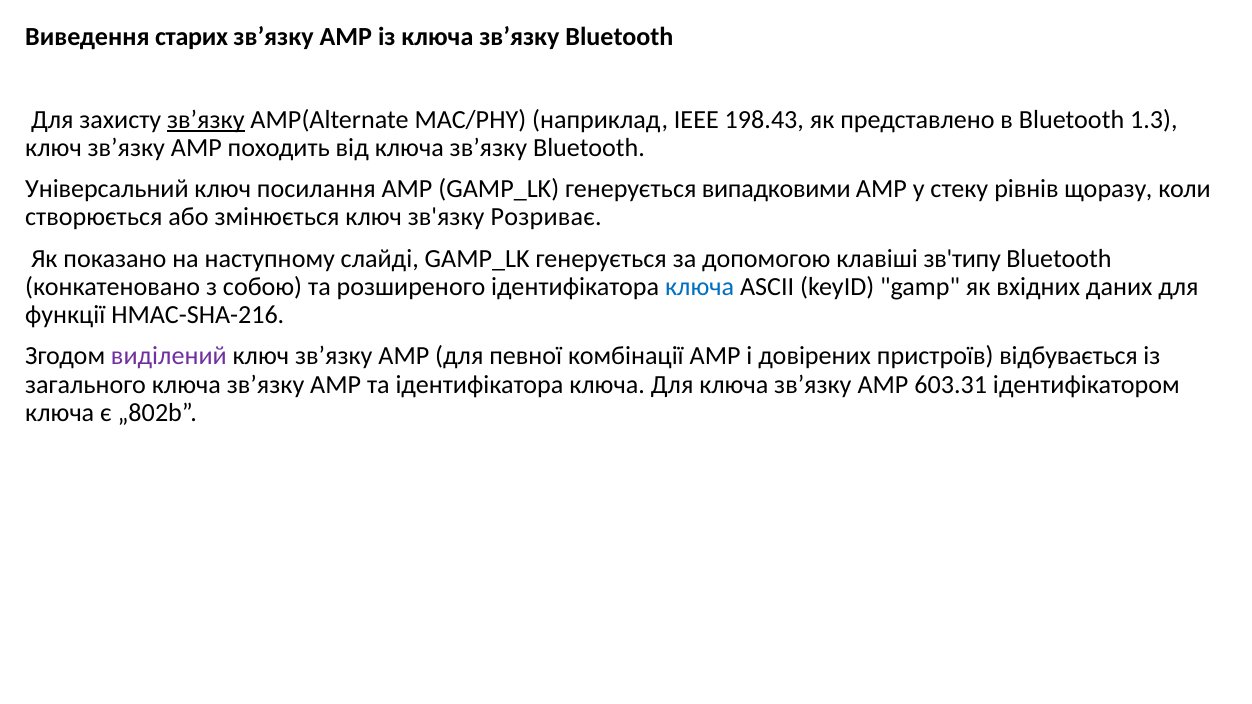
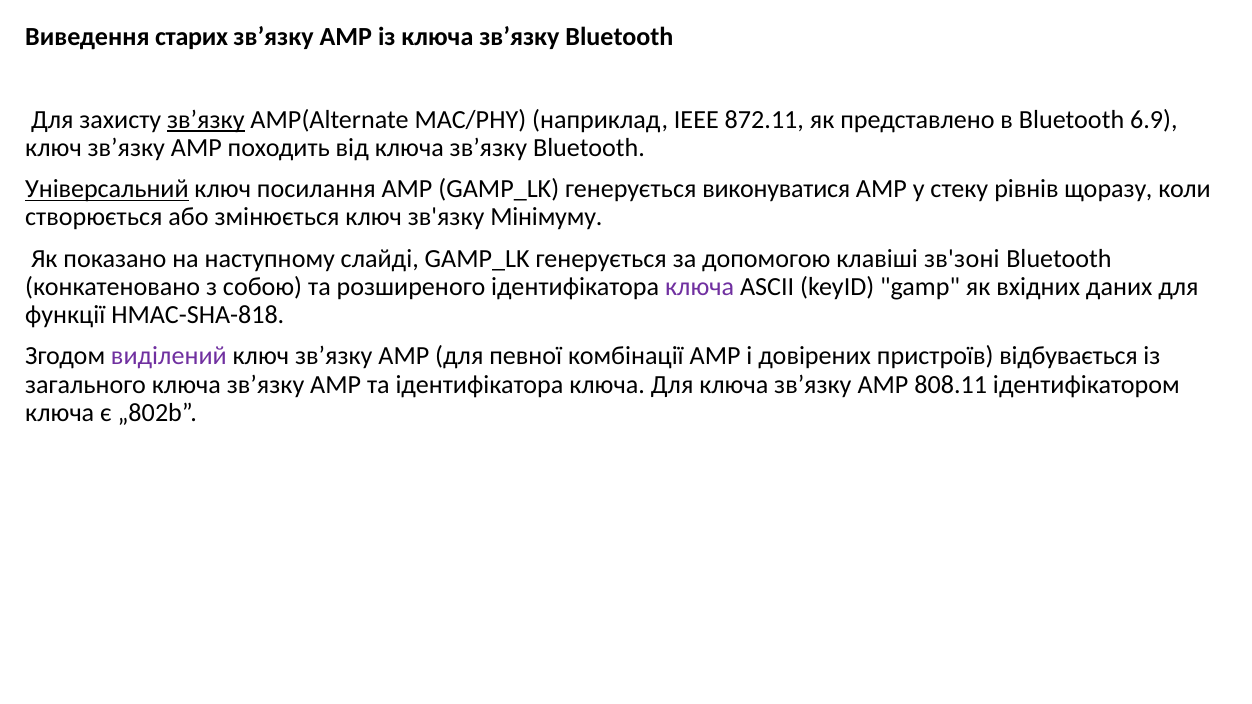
198.43: 198.43 -> 872.11
1.3: 1.3 -> 6.9
Універсальний underline: none -> present
випадковими: випадковими -> виконуватися
Розриває: Розриває -> Мінімуму
зв'типу: зв'типу -> зв'зоні
ключа at (700, 287) colour: blue -> purple
HMAC-SHA-216: HMAC-SHA-216 -> HMAC-SHA-818
603.31: 603.31 -> 808.11
